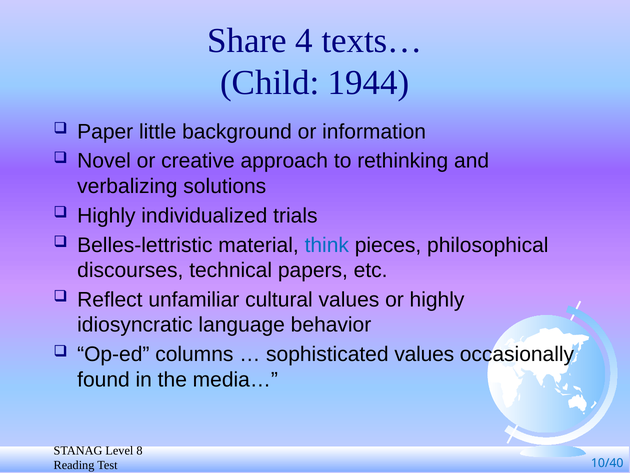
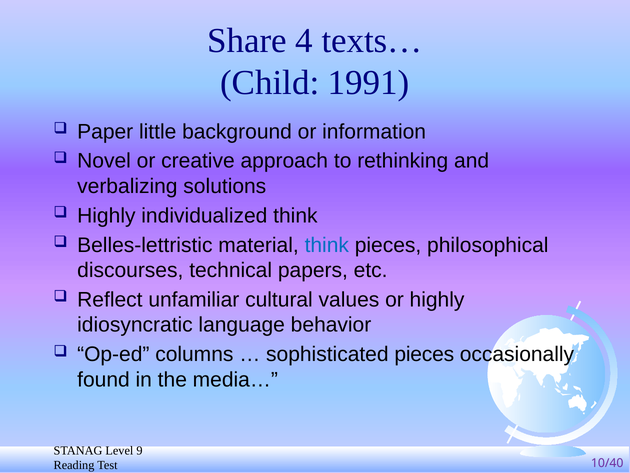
1944: 1944 -> 1991
individualized trials: trials -> think
sophisticated values: values -> pieces
8: 8 -> 9
10/40 colour: blue -> purple
